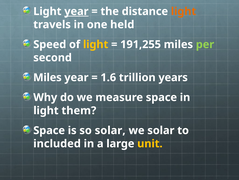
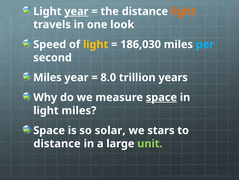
held: held -> look
191,255: 191,255 -> 186,030
per colour: light green -> light blue
1.6: 1.6 -> 8.0
space at (161, 97) underline: none -> present
light them: them -> miles
we solar: solar -> stars
included at (57, 143): included -> distance
unit colour: yellow -> light green
